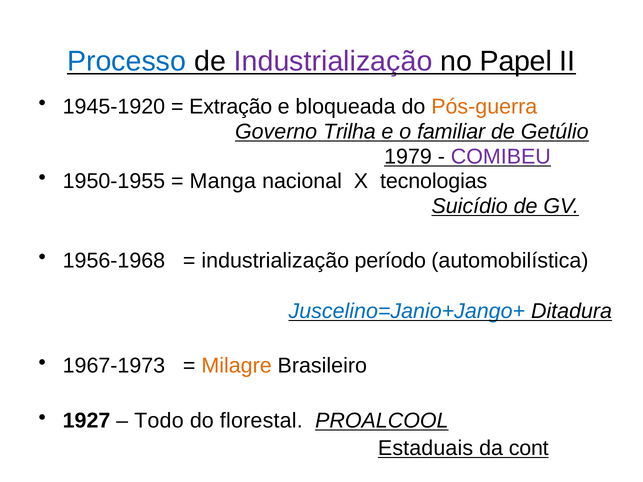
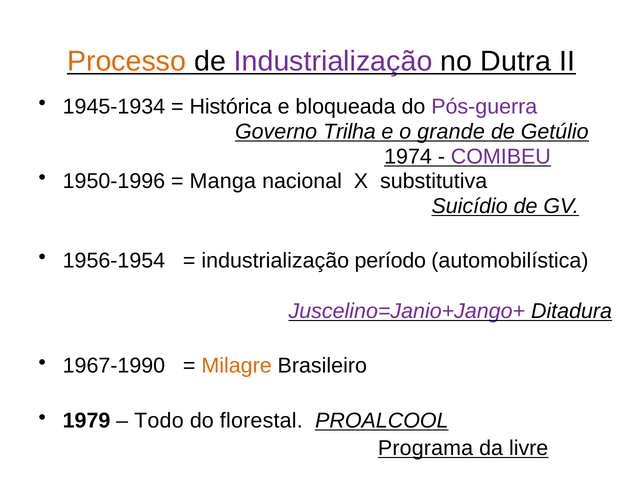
Processo colour: blue -> orange
Papel: Papel -> Dutra
1945-1920: 1945-1920 -> 1945-1934
Extração: Extração -> Histórica
Pós-guerra colour: orange -> purple
familiar: familiar -> grande
1979: 1979 -> 1974
1950-1955: 1950-1955 -> 1950-1996
tecnologias: tecnologias -> substitutiva
1956-1968: 1956-1968 -> 1956-1954
Juscelino=Janio+Jango+ colour: blue -> purple
1967-1973: 1967-1973 -> 1967-1990
1927: 1927 -> 1979
Estaduais: Estaduais -> Programa
cont: cont -> livre
